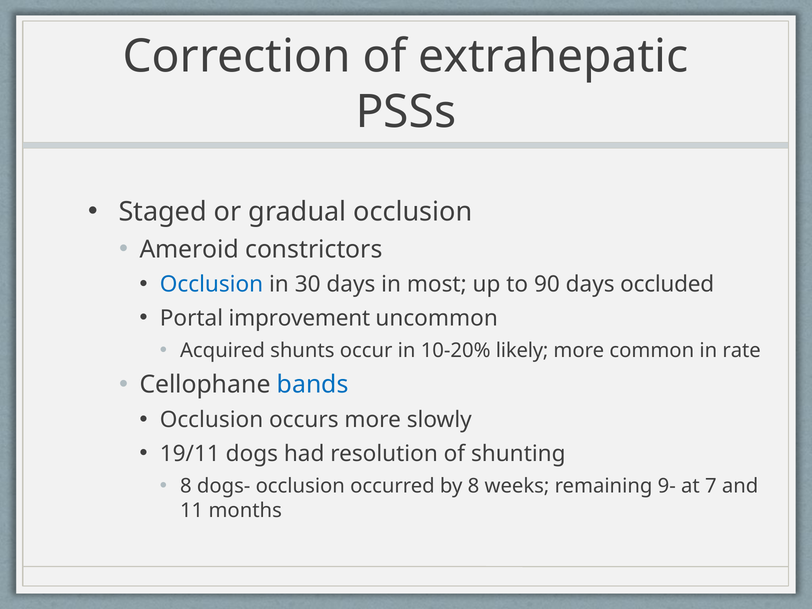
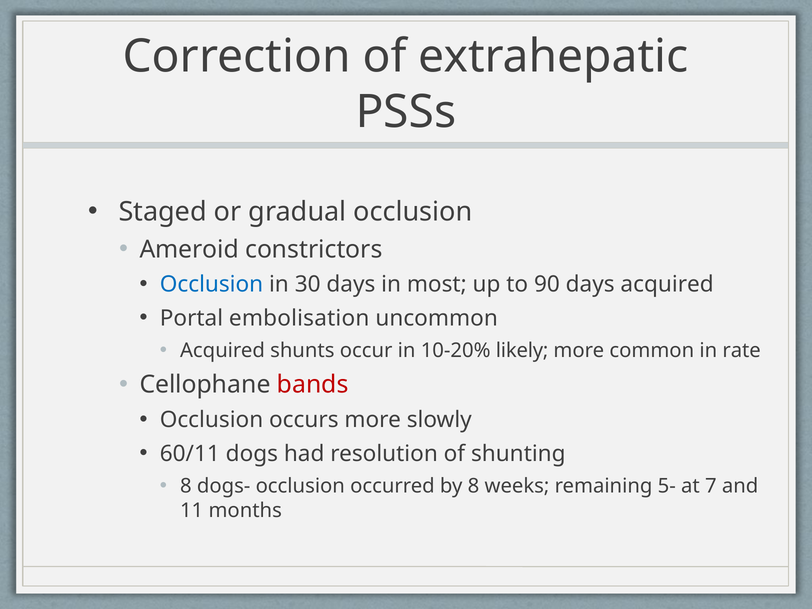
days occluded: occluded -> acquired
improvement: improvement -> embolisation
bands colour: blue -> red
19/11: 19/11 -> 60/11
9-: 9- -> 5-
